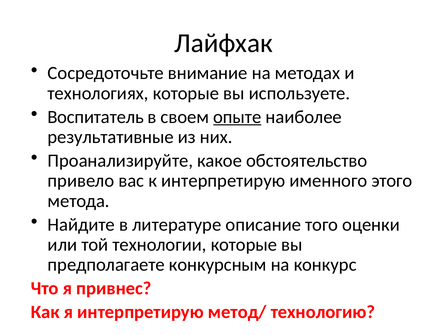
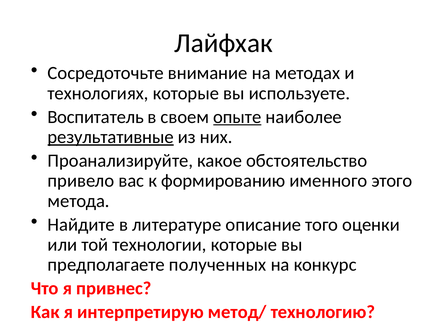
результативные underline: none -> present
к интерпретирую: интерпретирую -> формированию
конкурсным: конкурсным -> полученных
